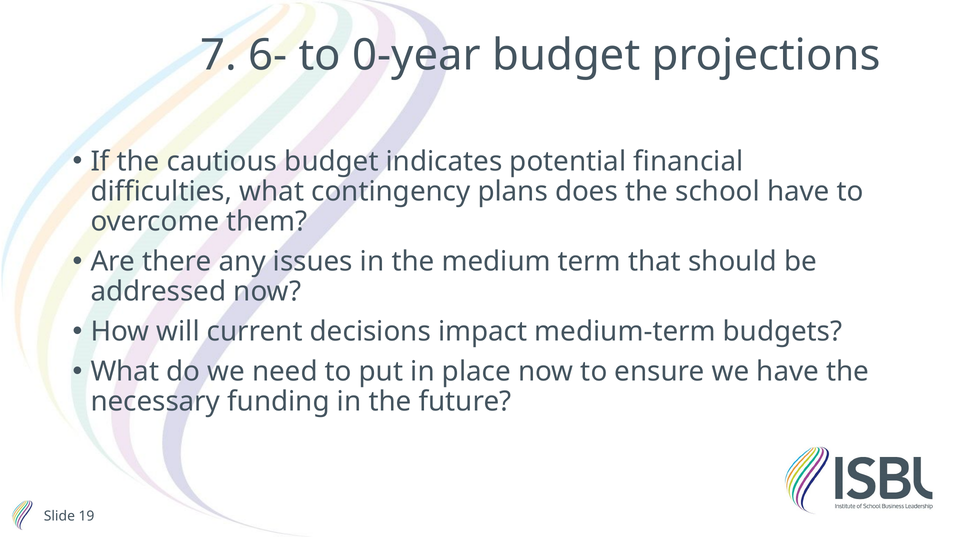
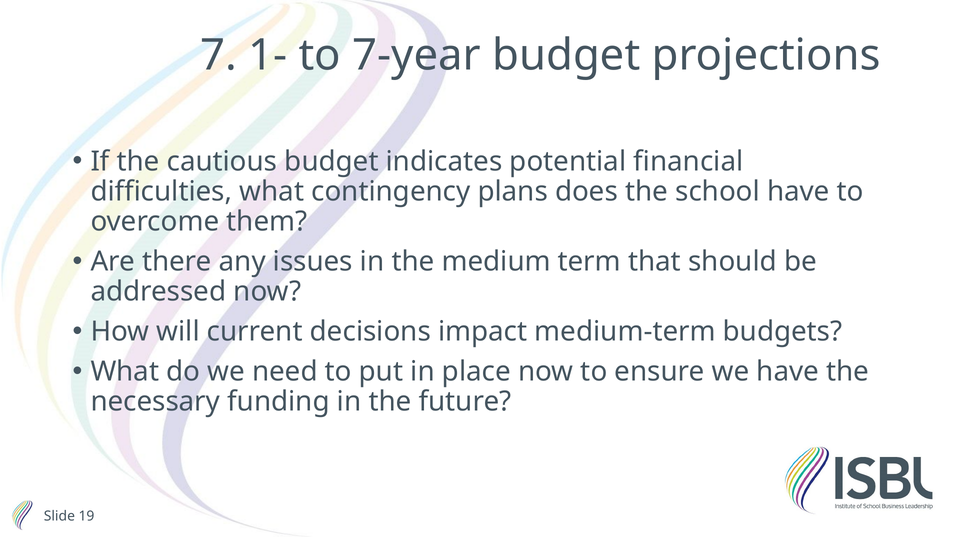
6-: 6- -> 1-
0-year: 0-year -> 7-year
